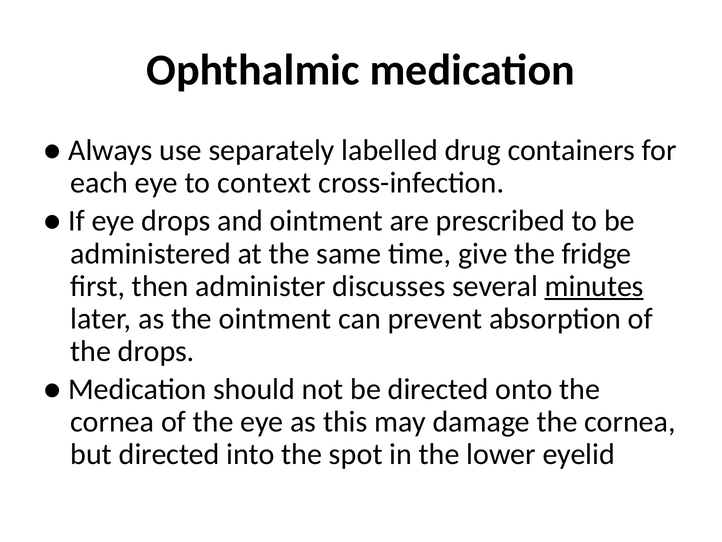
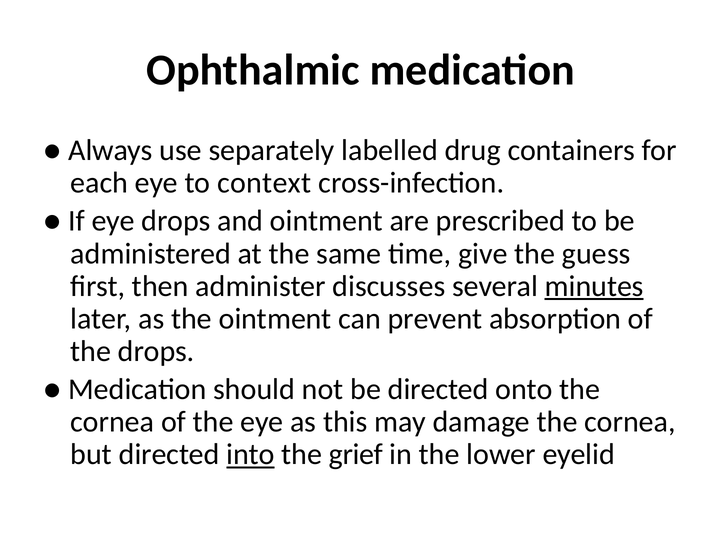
fridge: fridge -> guess
into underline: none -> present
spot: spot -> grief
